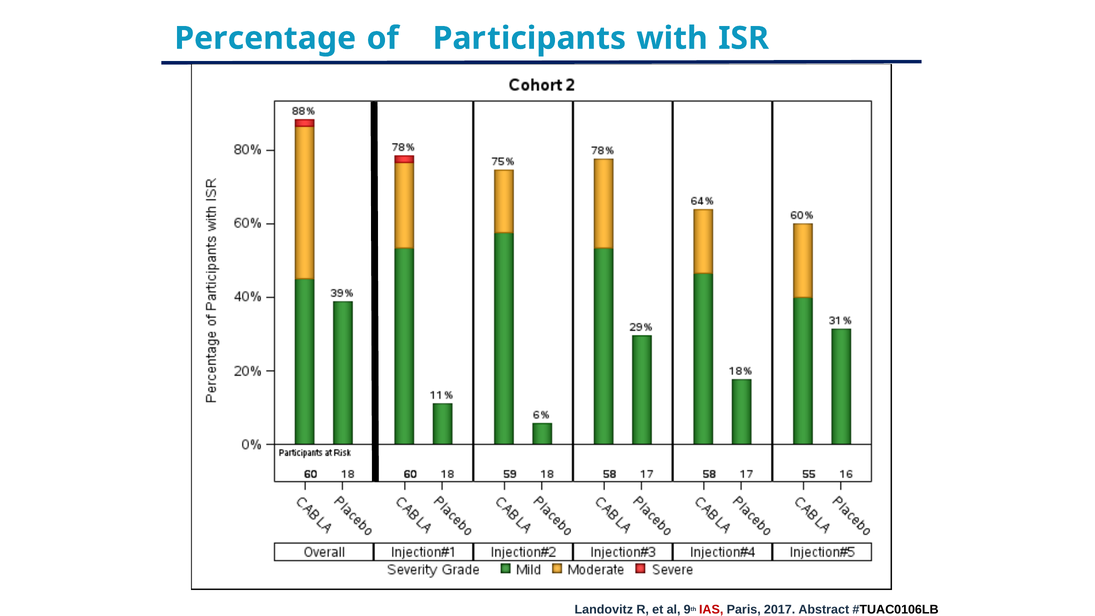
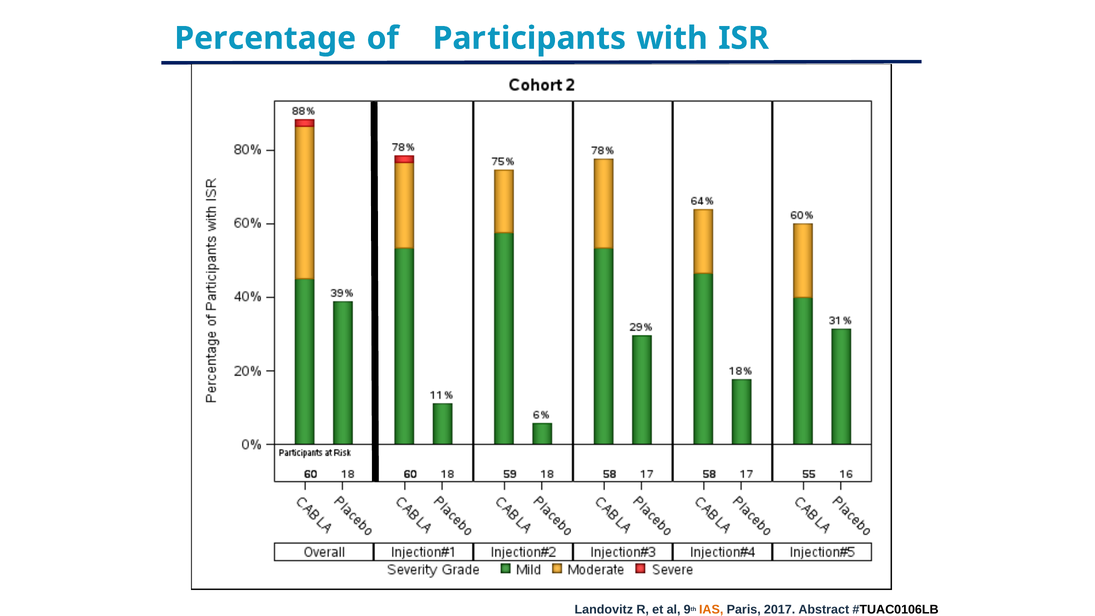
IAS colour: red -> orange
